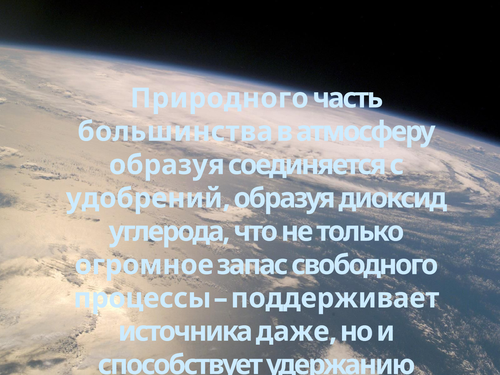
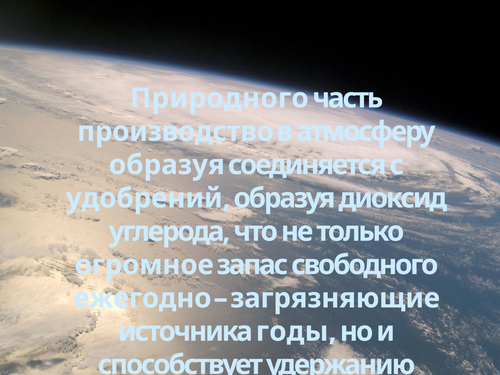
большинства: большинства -> производство
процессы: процессы -> ежегодно
поддерживает: поддерживает -> загрязняющие
даже: даже -> годы
